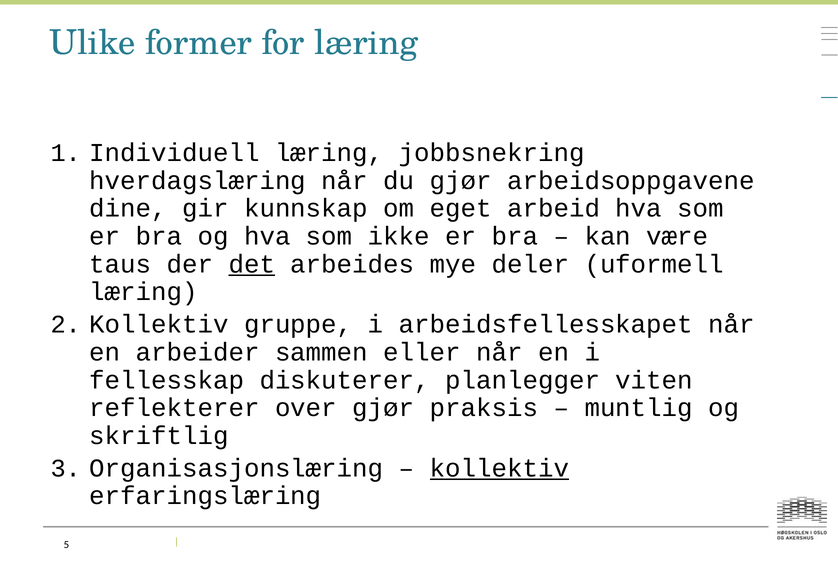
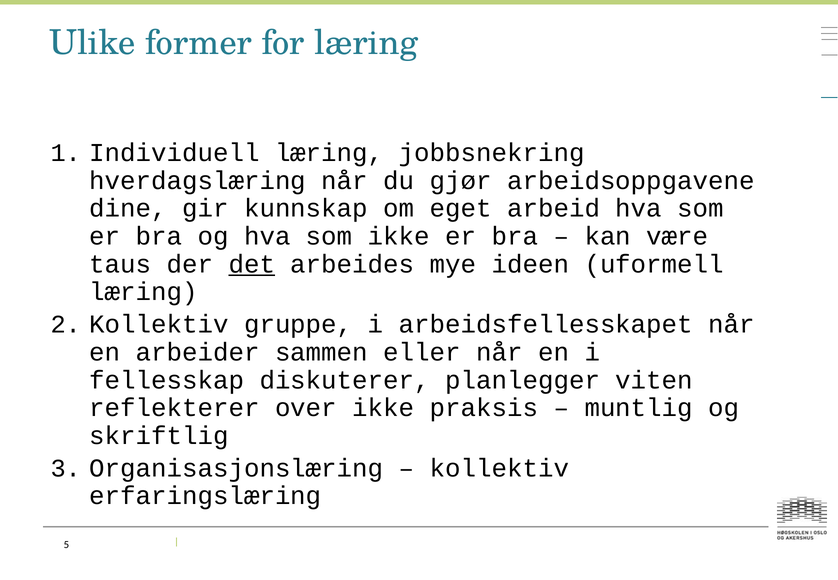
deler: deler -> ideen
over gjør: gjør -> ikke
kollektiv at (499, 468) underline: present -> none
